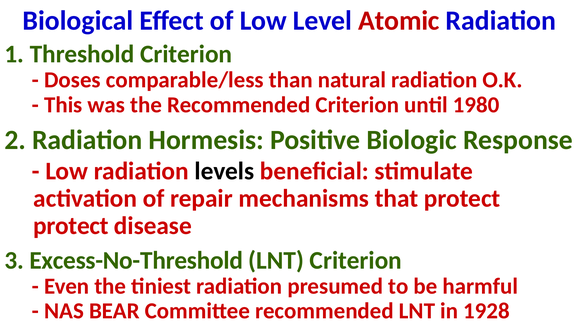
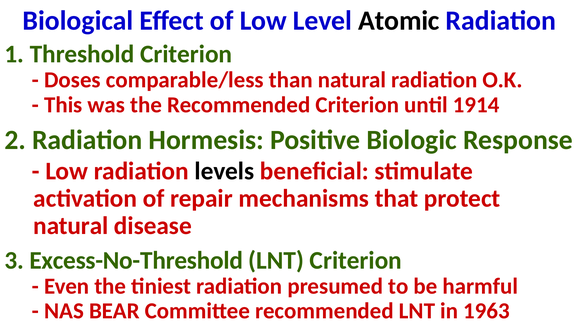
Atomic colour: red -> black
1980: 1980 -> 1914
protect at (71, 226): protect -> natural
1928: 1928 -> 1963
